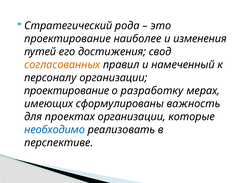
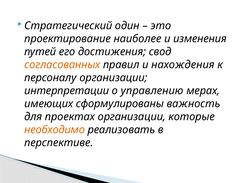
рода: рода -> один
намеченный: намеченный -> нахождения
проектирование at (67, 91): проектирование -> интерпретации
разработку: разработку -> управлению
необходимо colour: blue -> orange
